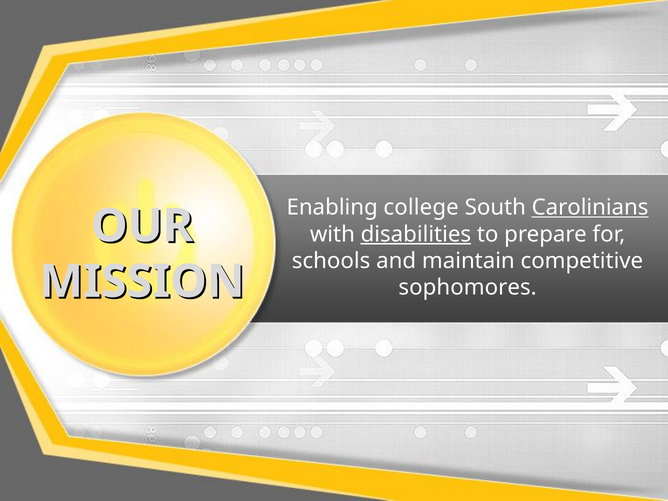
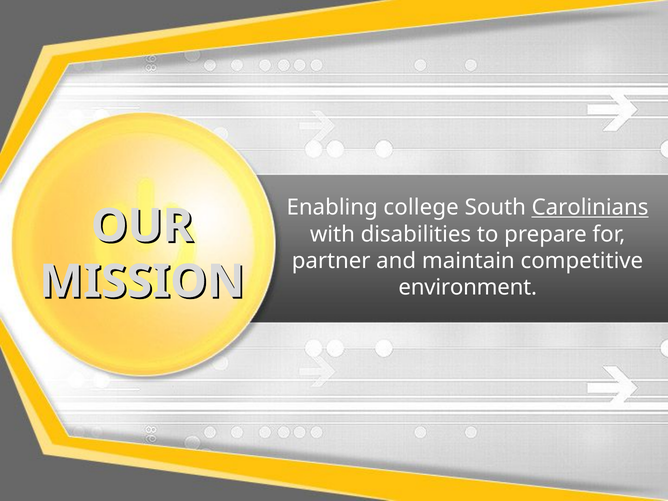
disabilities underline: present -> none
schools: schools -> partner
sophomores: sophomores -> environment
